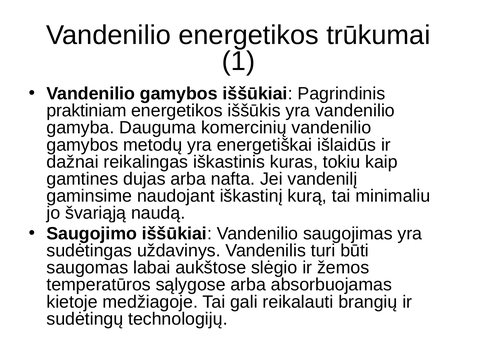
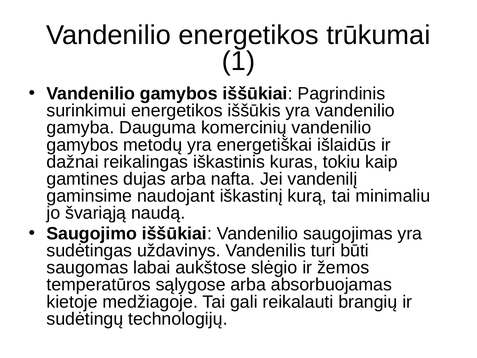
praktiniam: praktiniam -> surinkimui
